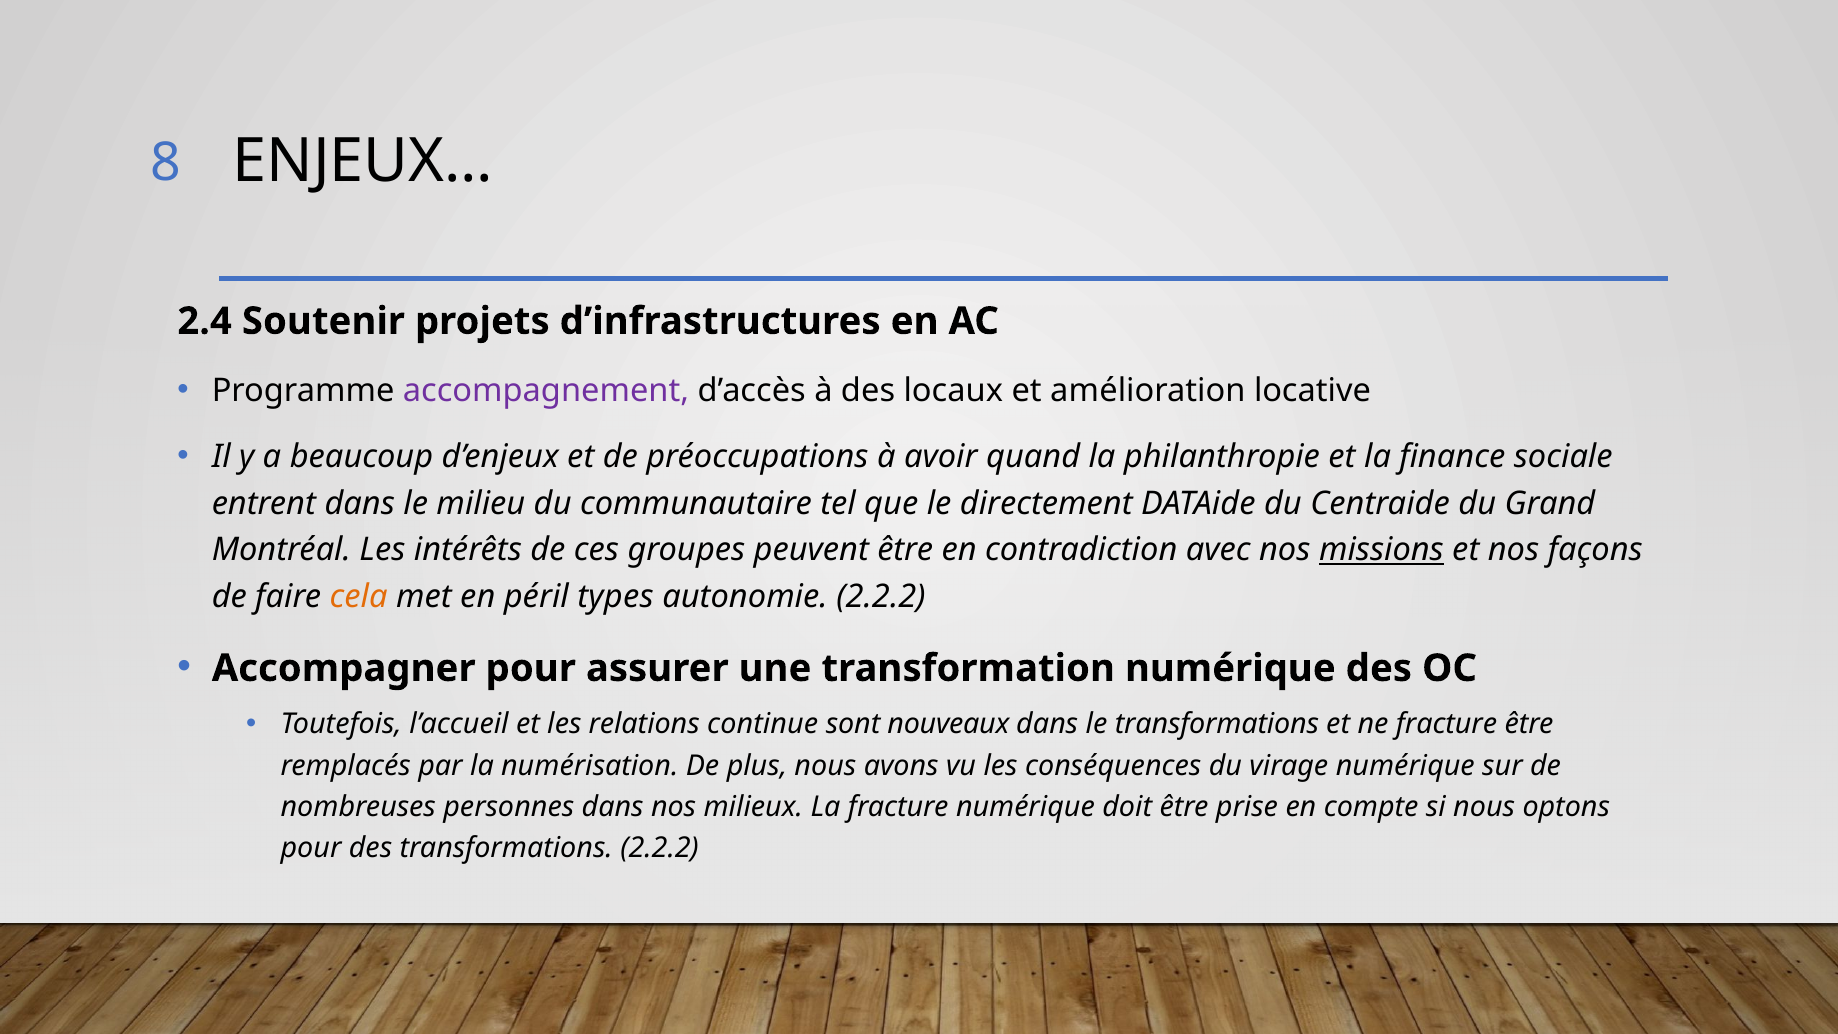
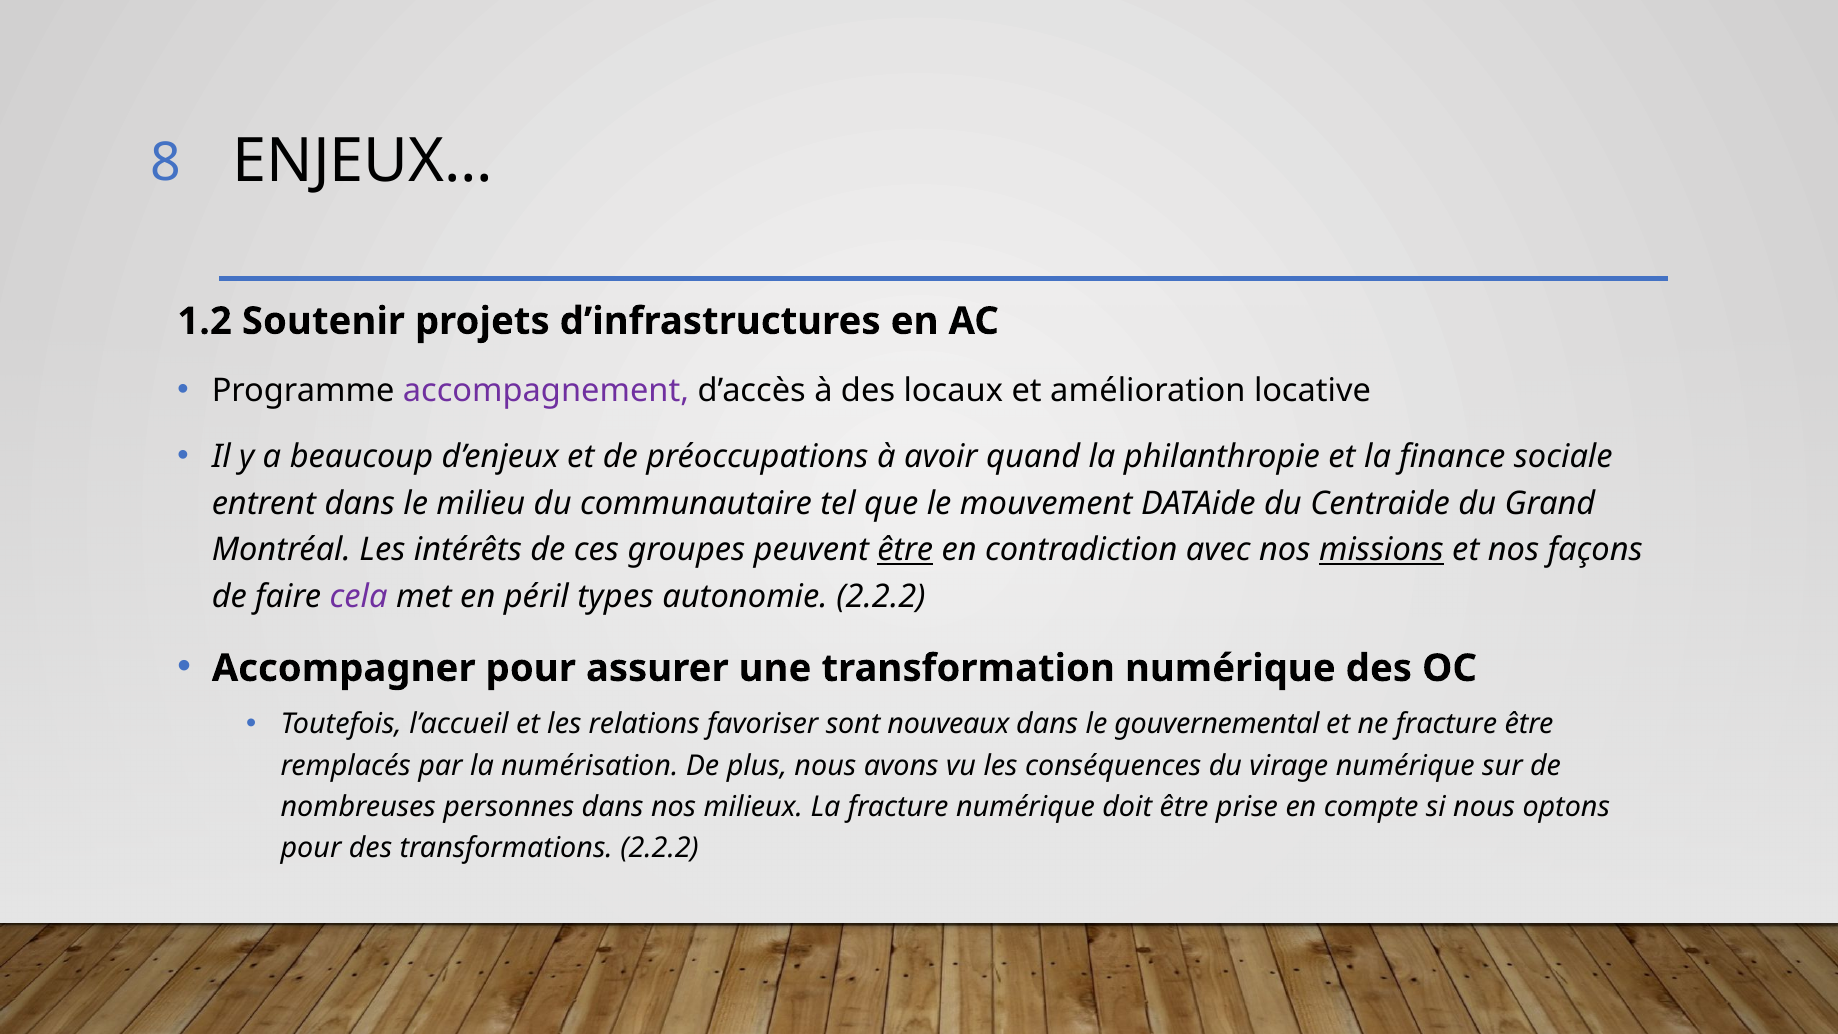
2.4: 2.4 -> 1.2
directement: directement -> mouvement
être at (905, 550) underline: none -> present
cela colour: orange -> purple
continue: continue -> favoriser
le transformations: transformations -> gouvernemental
